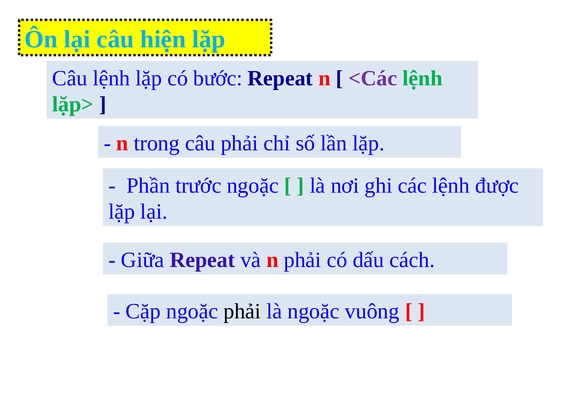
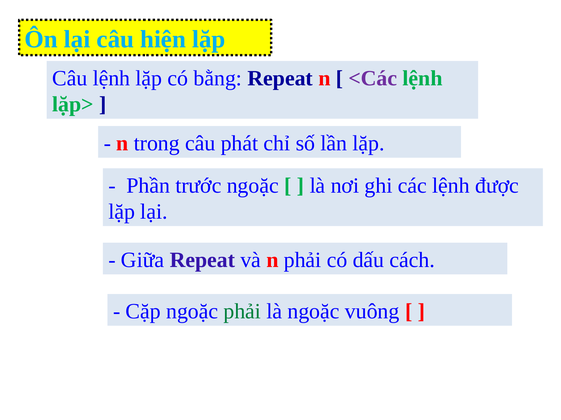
bước: bước -> bằng
câu phải: phải -> phát
phải at (242, 312) colour: black -> green
